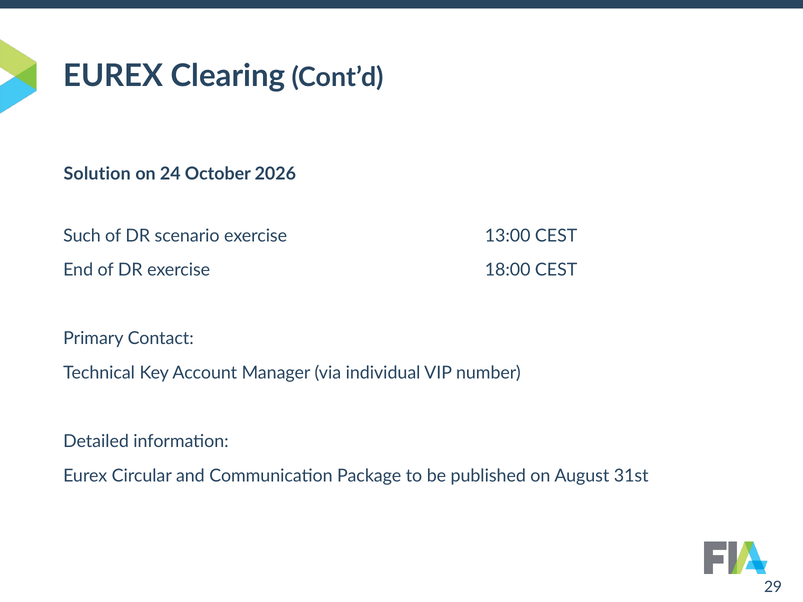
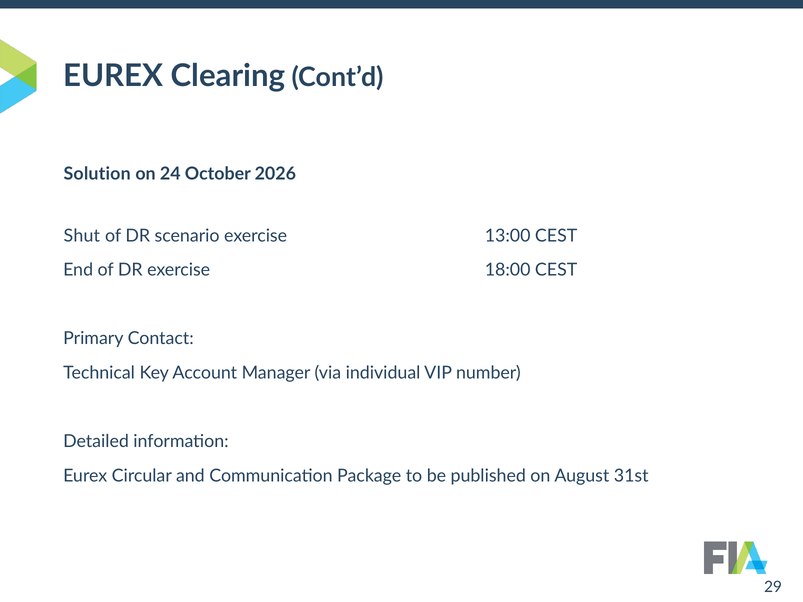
Such: Such -> Shut
